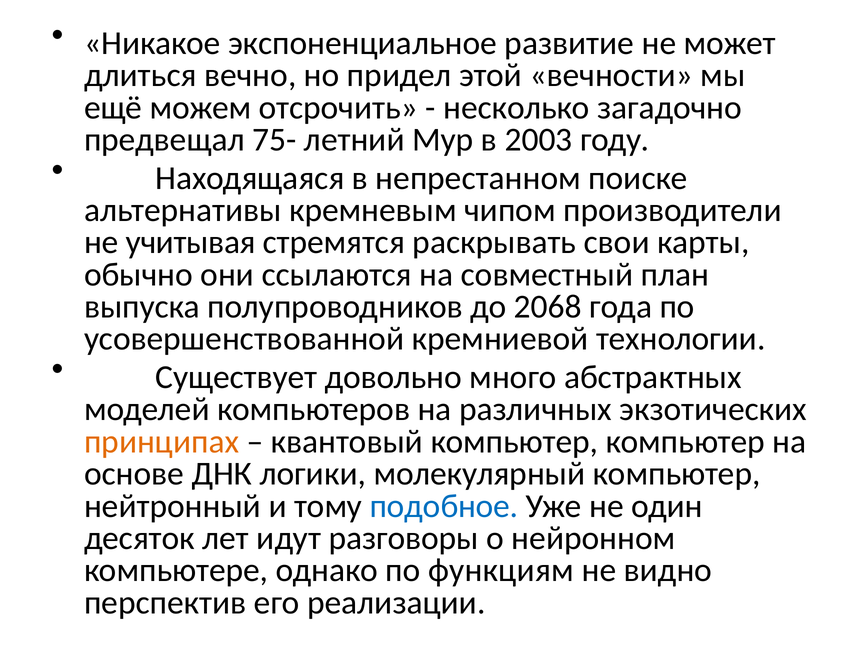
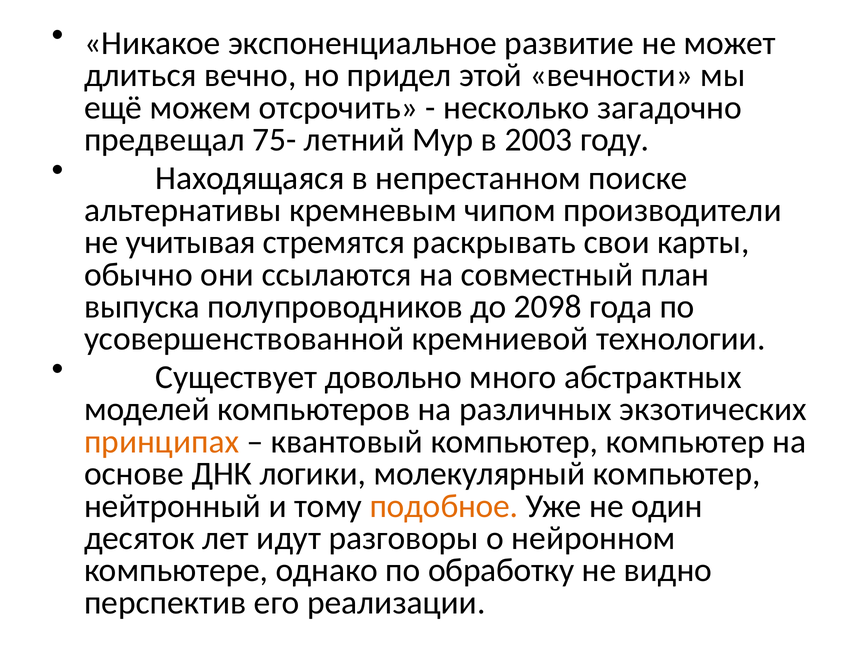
2068: 2068 -> 2098
подобное colour: blue -> orange
функциям: функциям -> обработку
